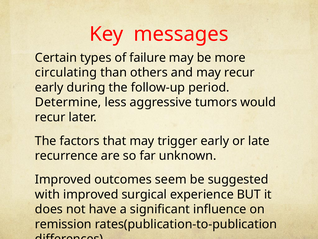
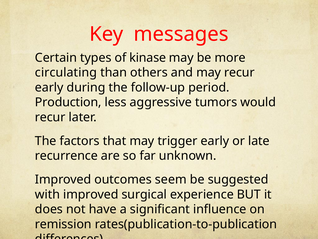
failure: failure -> kinase
Determine: Determine -> Production
